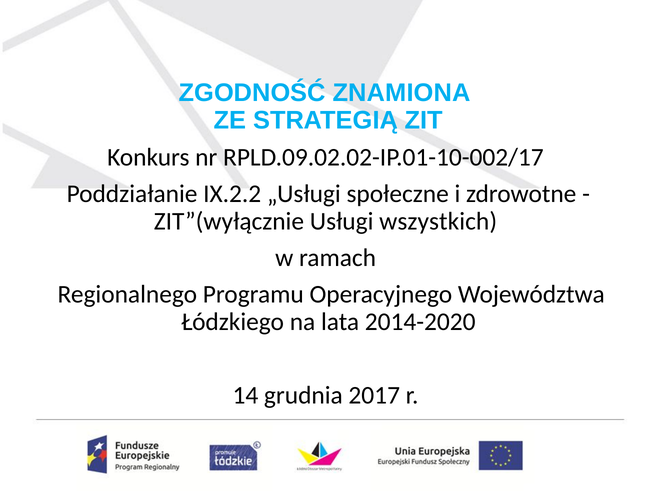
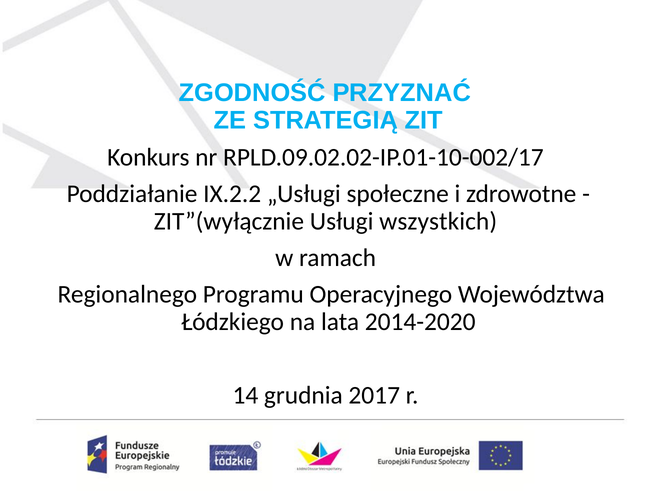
ZNAMIONA: ZNAMIONA -> PRZYZNAĆ
